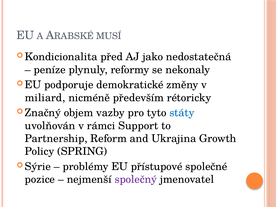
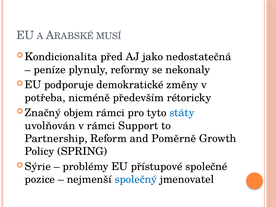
miliard: miliard -> potřeba
objem vazby: vazby -> rámci
Ukrajina: Ukrajina -> Poměrně
společný colour: purple -> blue
